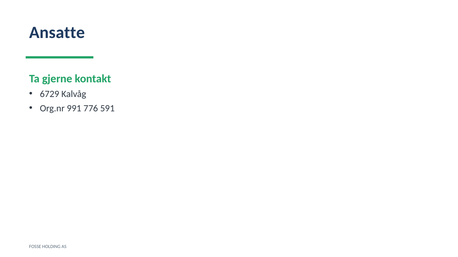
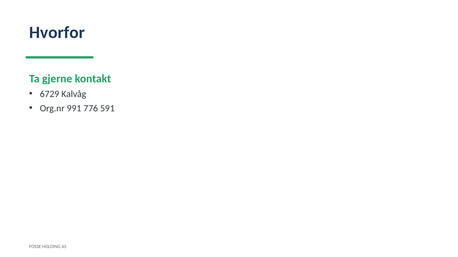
Ansatte: Ansatte -> Hvorfor
